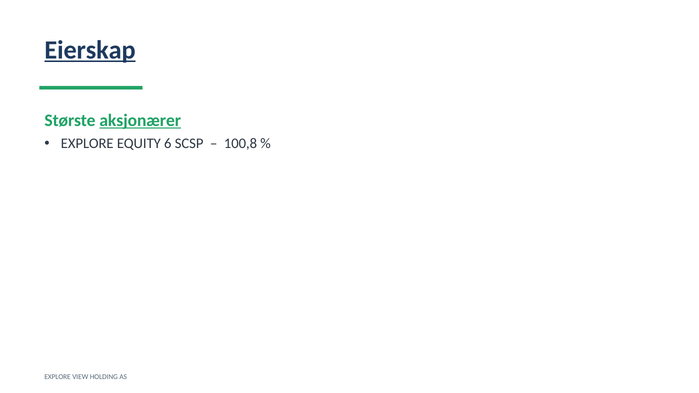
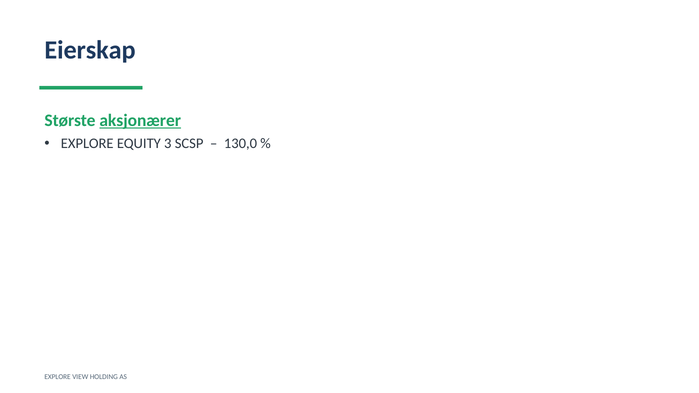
Eierskap underline: present -> none
6: 6 -> 3
100,8: 100,8 -> 130,0
